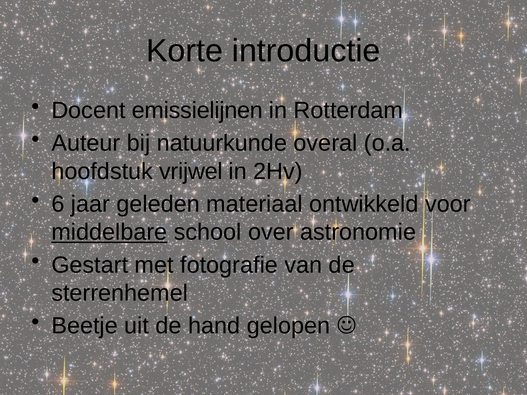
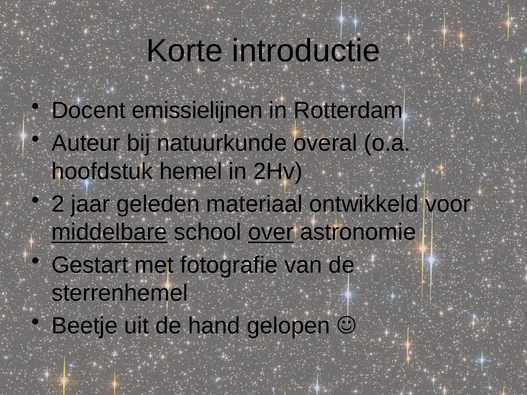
vrijwel: vrijwel -> hemel
6: 6 -> 2
over underline: none -> present
